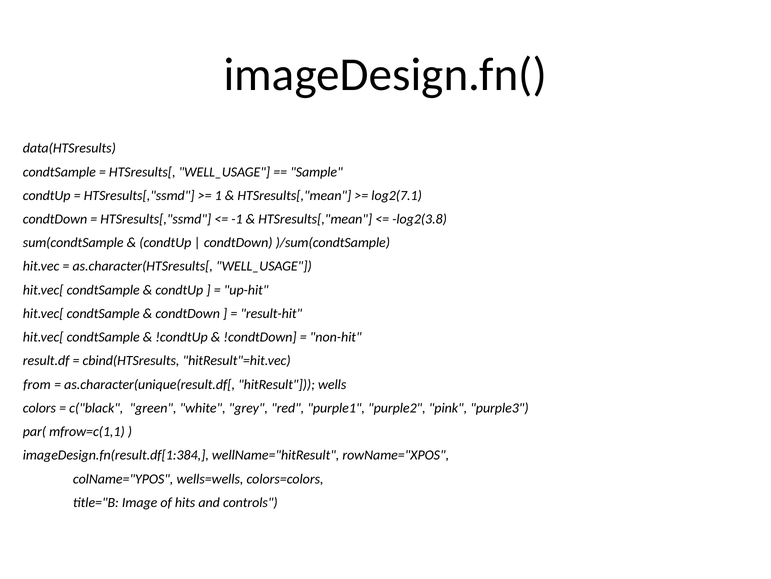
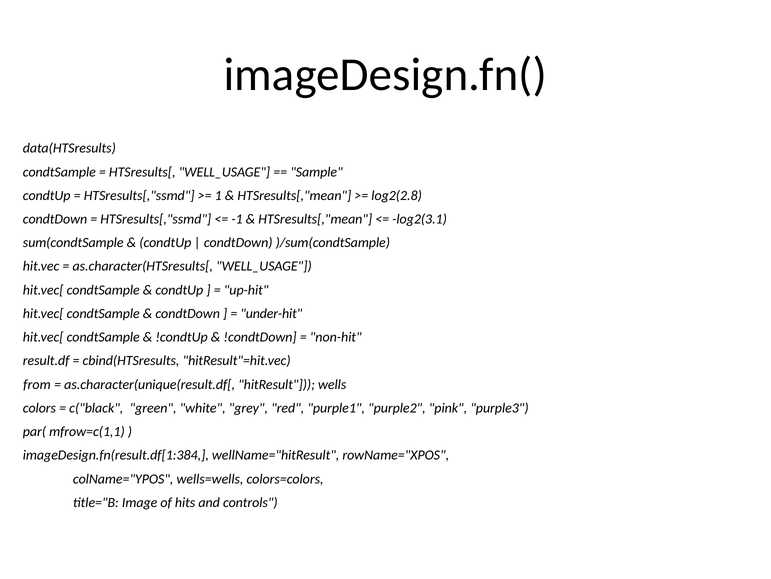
log2(7.1: log2(7.1 -> log2(2.8
log2(3.8: log2(3.8 -> log2(3.1
result-hit: result-hit -> under-hit
